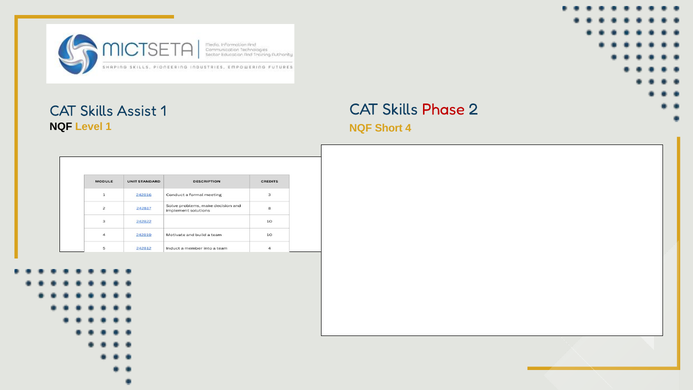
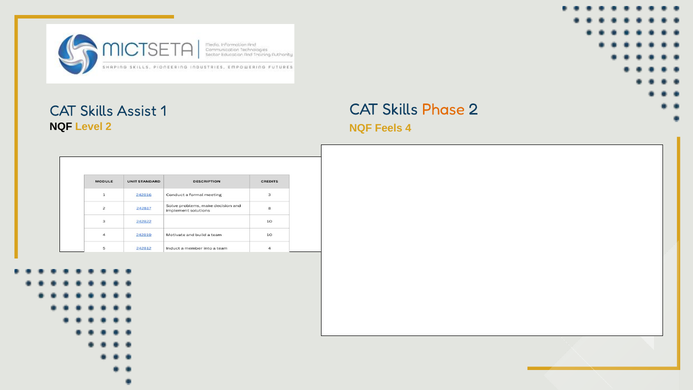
Phase colour: red -> orange
Level 1: 1 -> 2
Short: Short -> Feels
